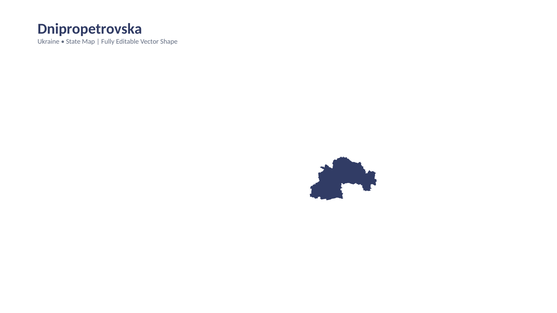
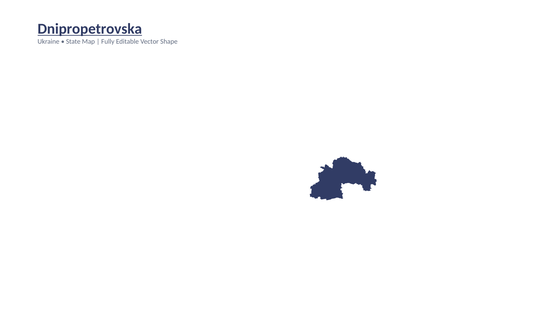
Dnipropetrovska underline: none -> present
